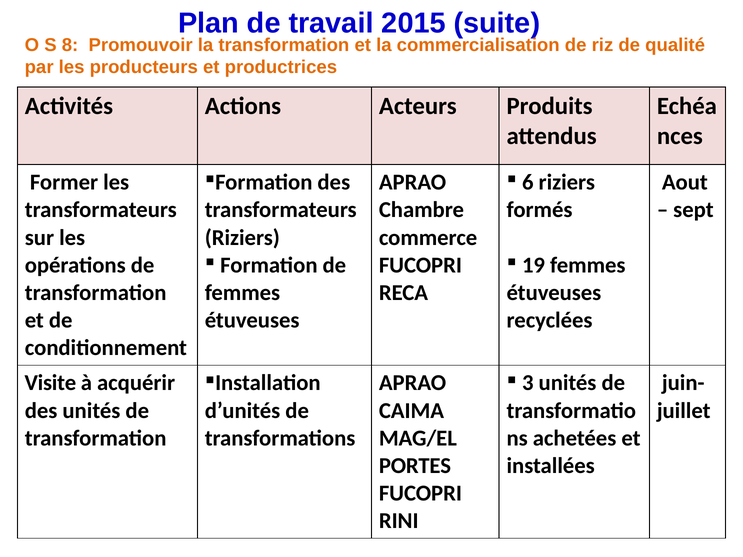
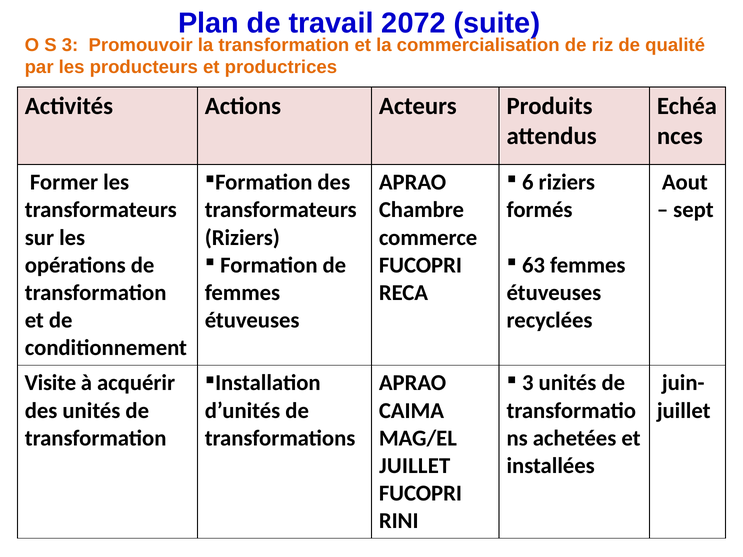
2015: 2015 -> 2072
S 8: 8 -> 3
19: 19 -> 63
PORTES at (415, 466): PORTES -> JUILLET
